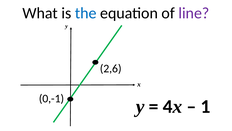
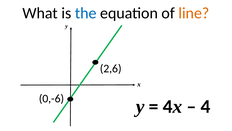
line colour: purple -> orange
0,-1: 0,-1 -> 0,-6
1 at (206, 106): 1 -> 4
